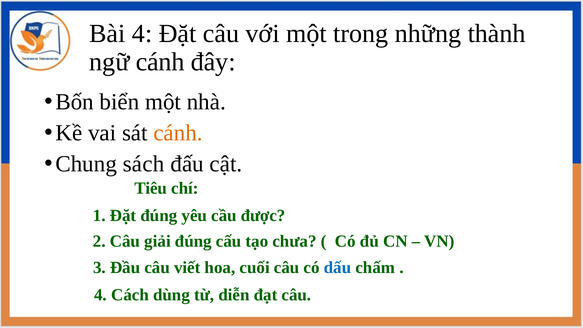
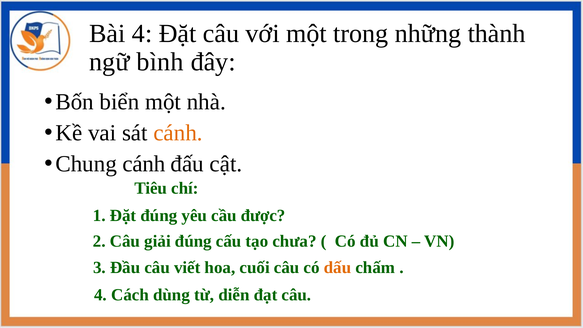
ngữ cánh: cánh -> bình
Chung sách: sách -> cánh
dấu colour: blue -> orange
